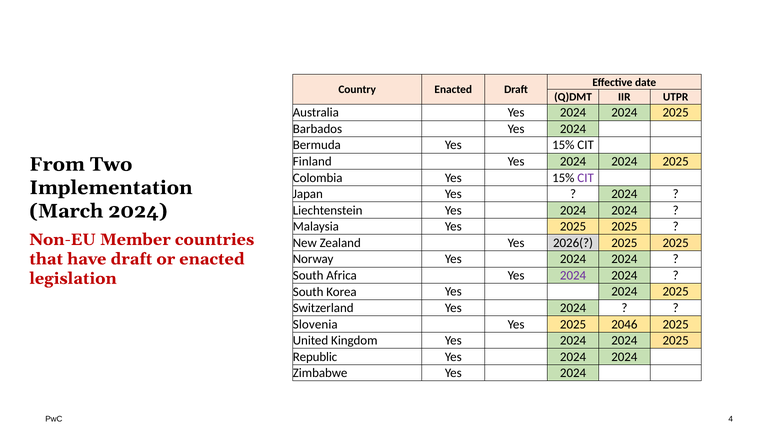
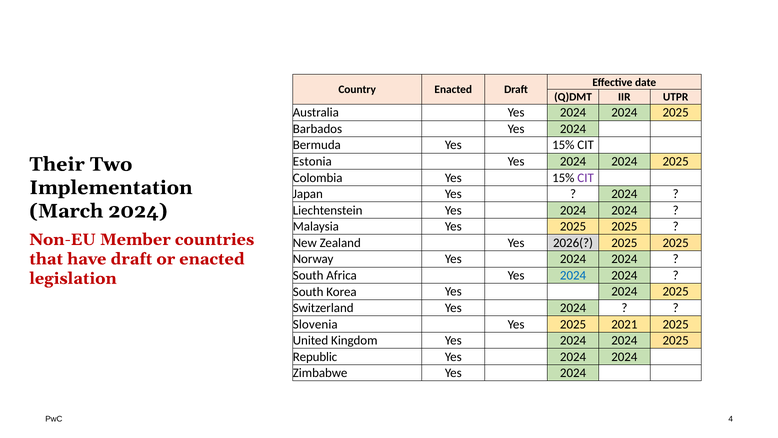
Finland: Finland -> Estonia
From: From -> Their
2024 at (573, 275) colour: purple -> blue
2046: 2046 -> 2021
